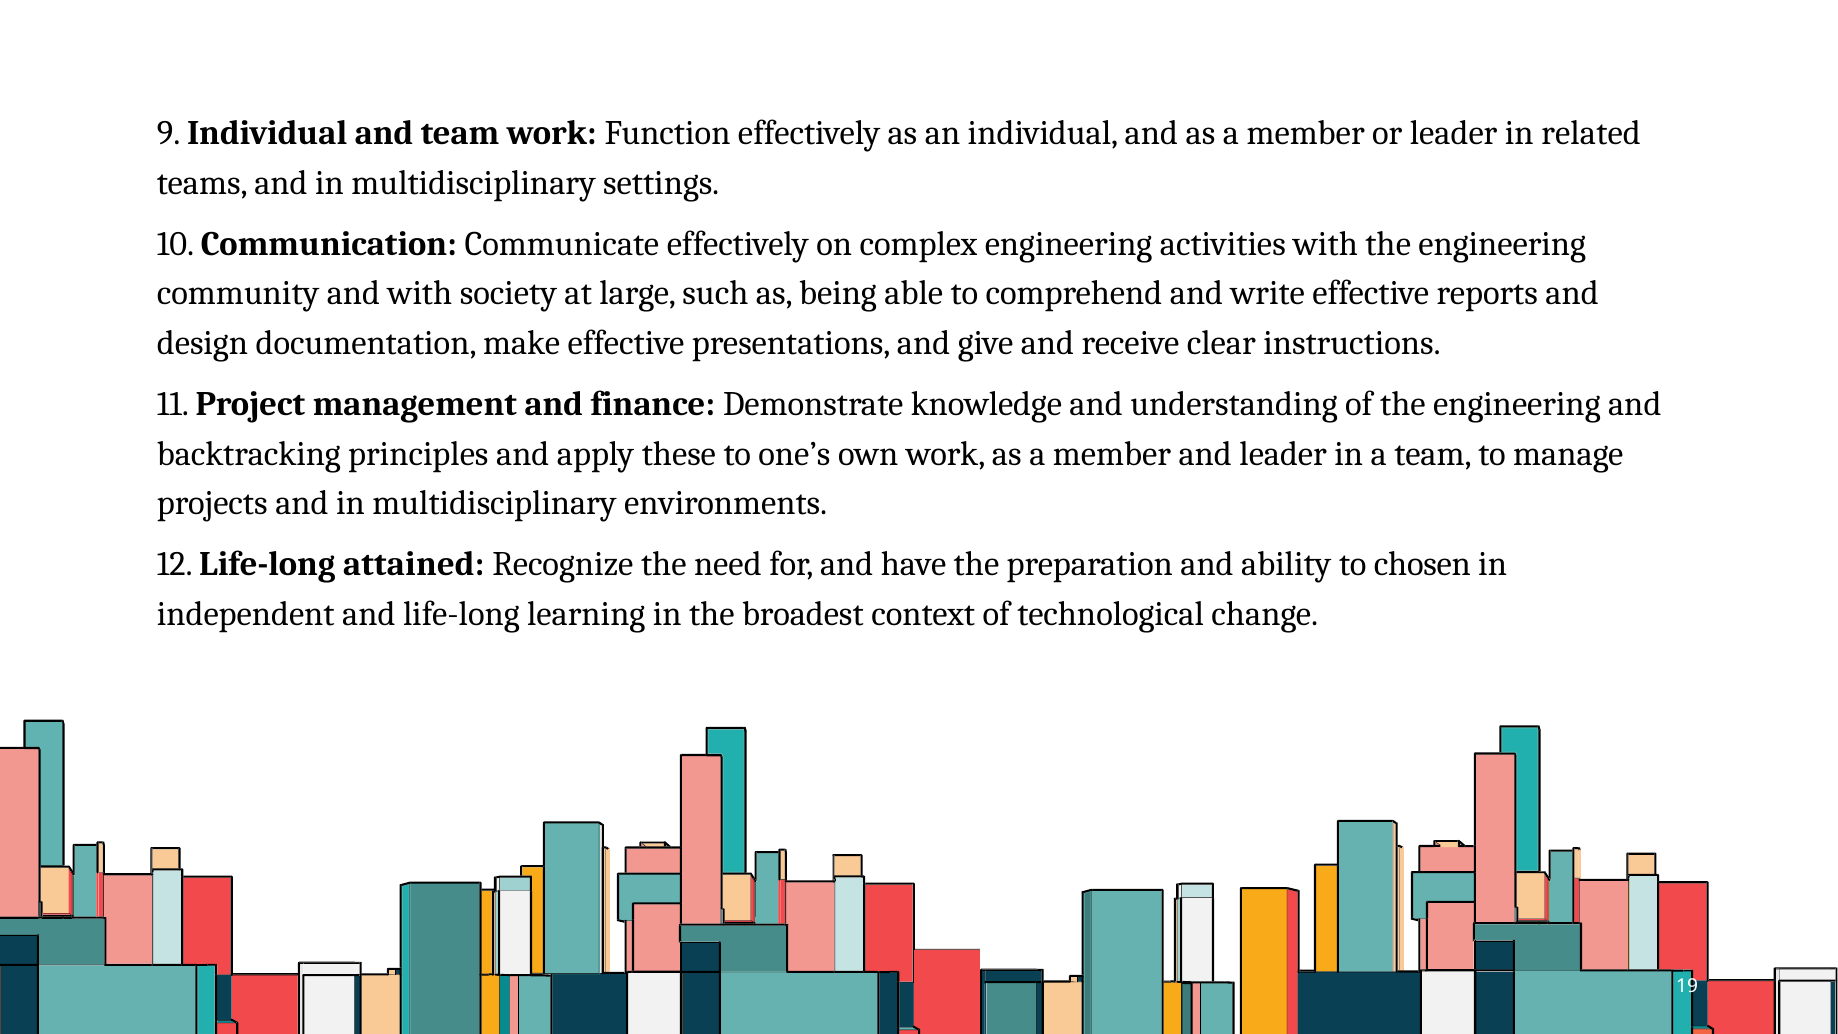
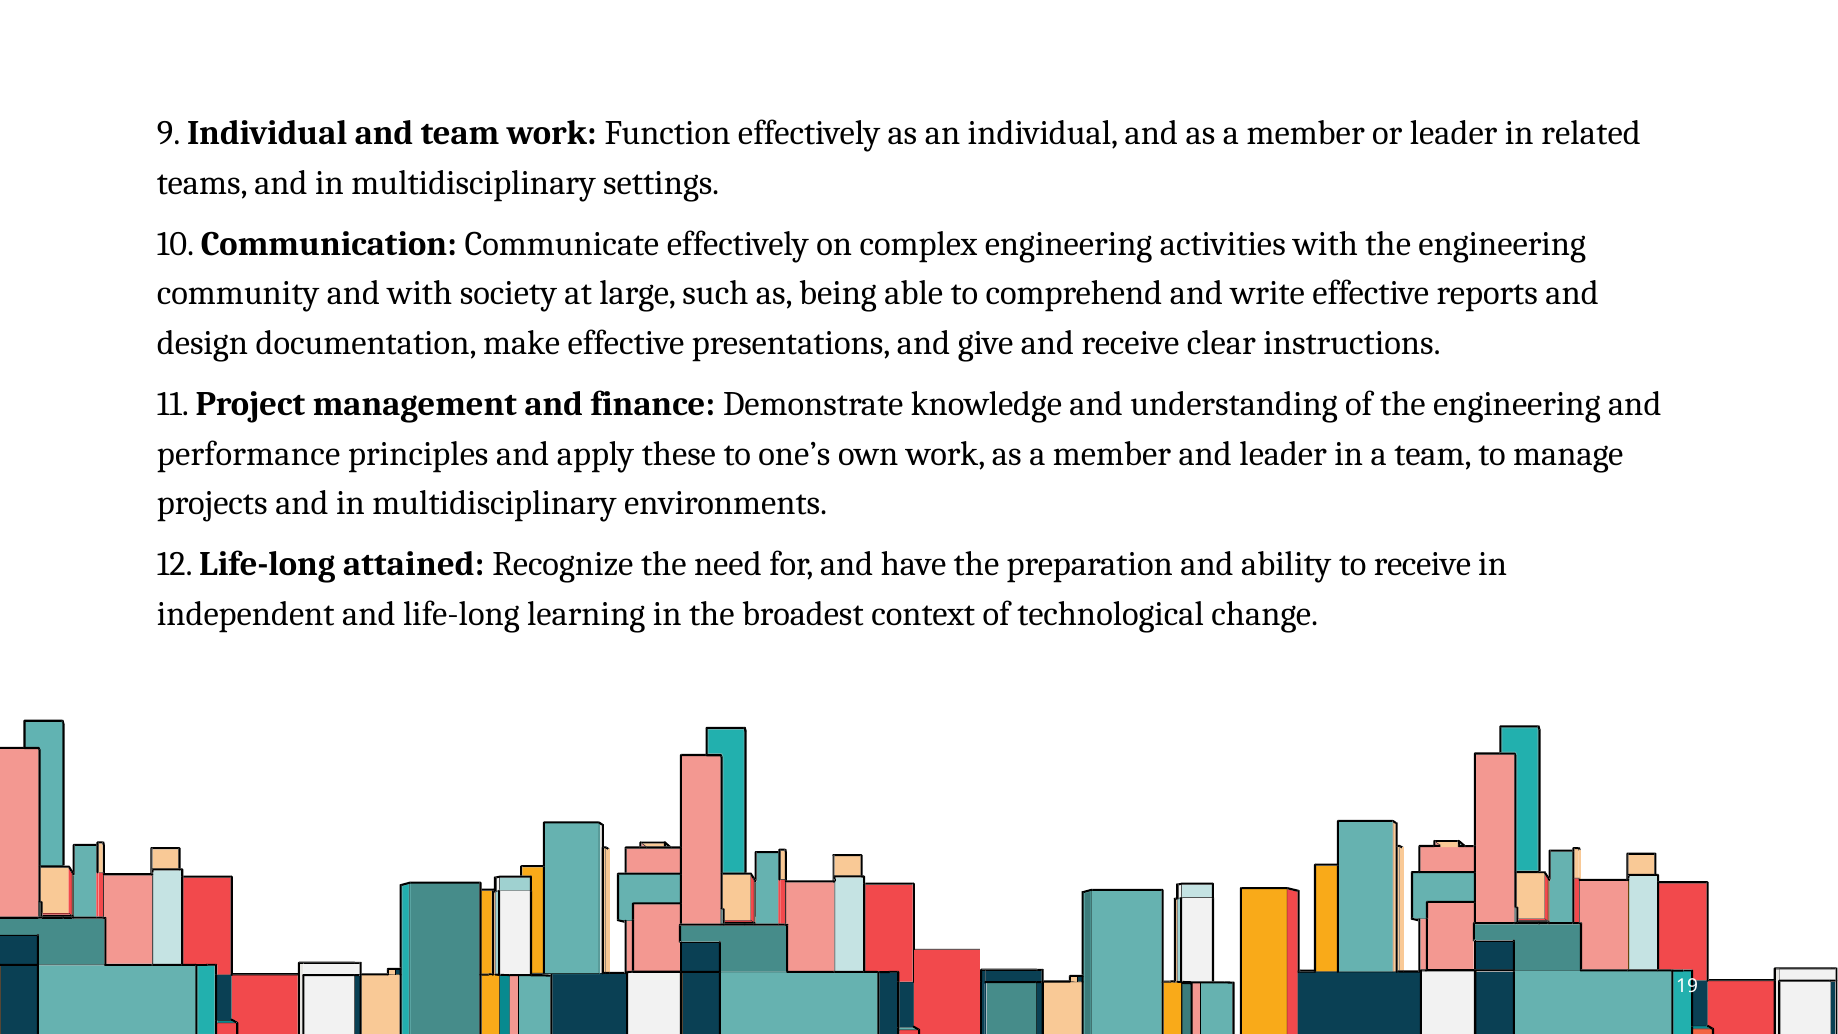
backtracking: backtracking -> performance
to chosen: chosen -> receive
